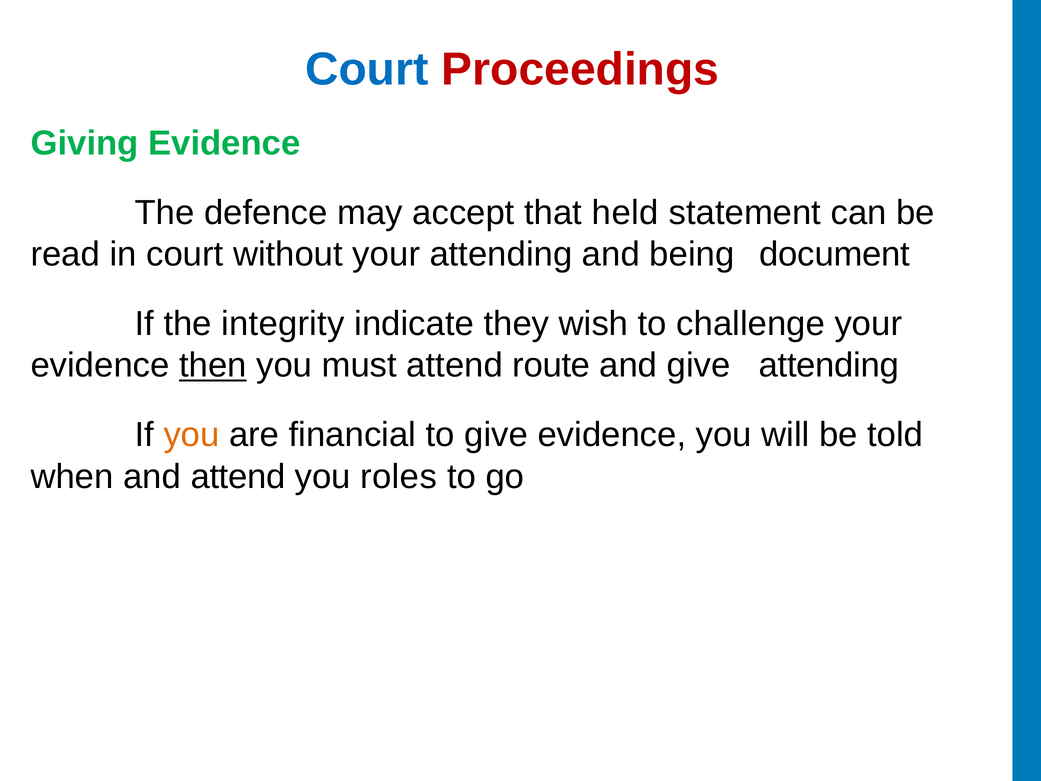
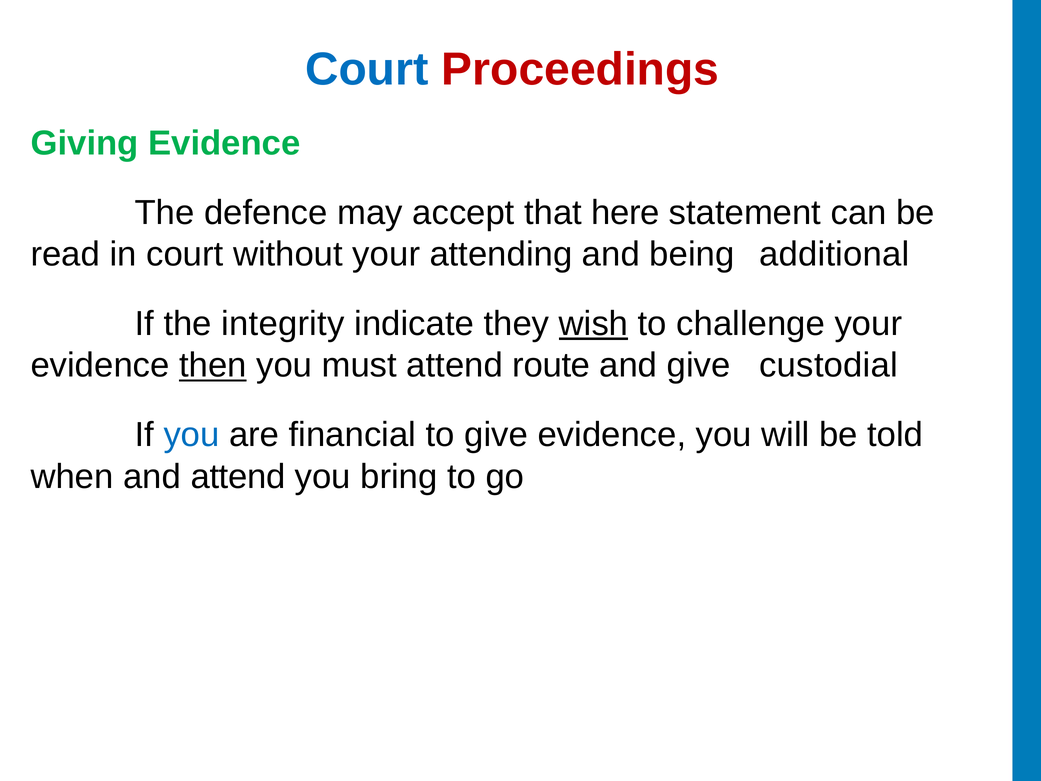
held: held -> here
document: document -> additional
wish underline: none -> present
give attending: attending -> custodial
you at (192, 435) colour: orange -> blue
roles: roles -> bring
